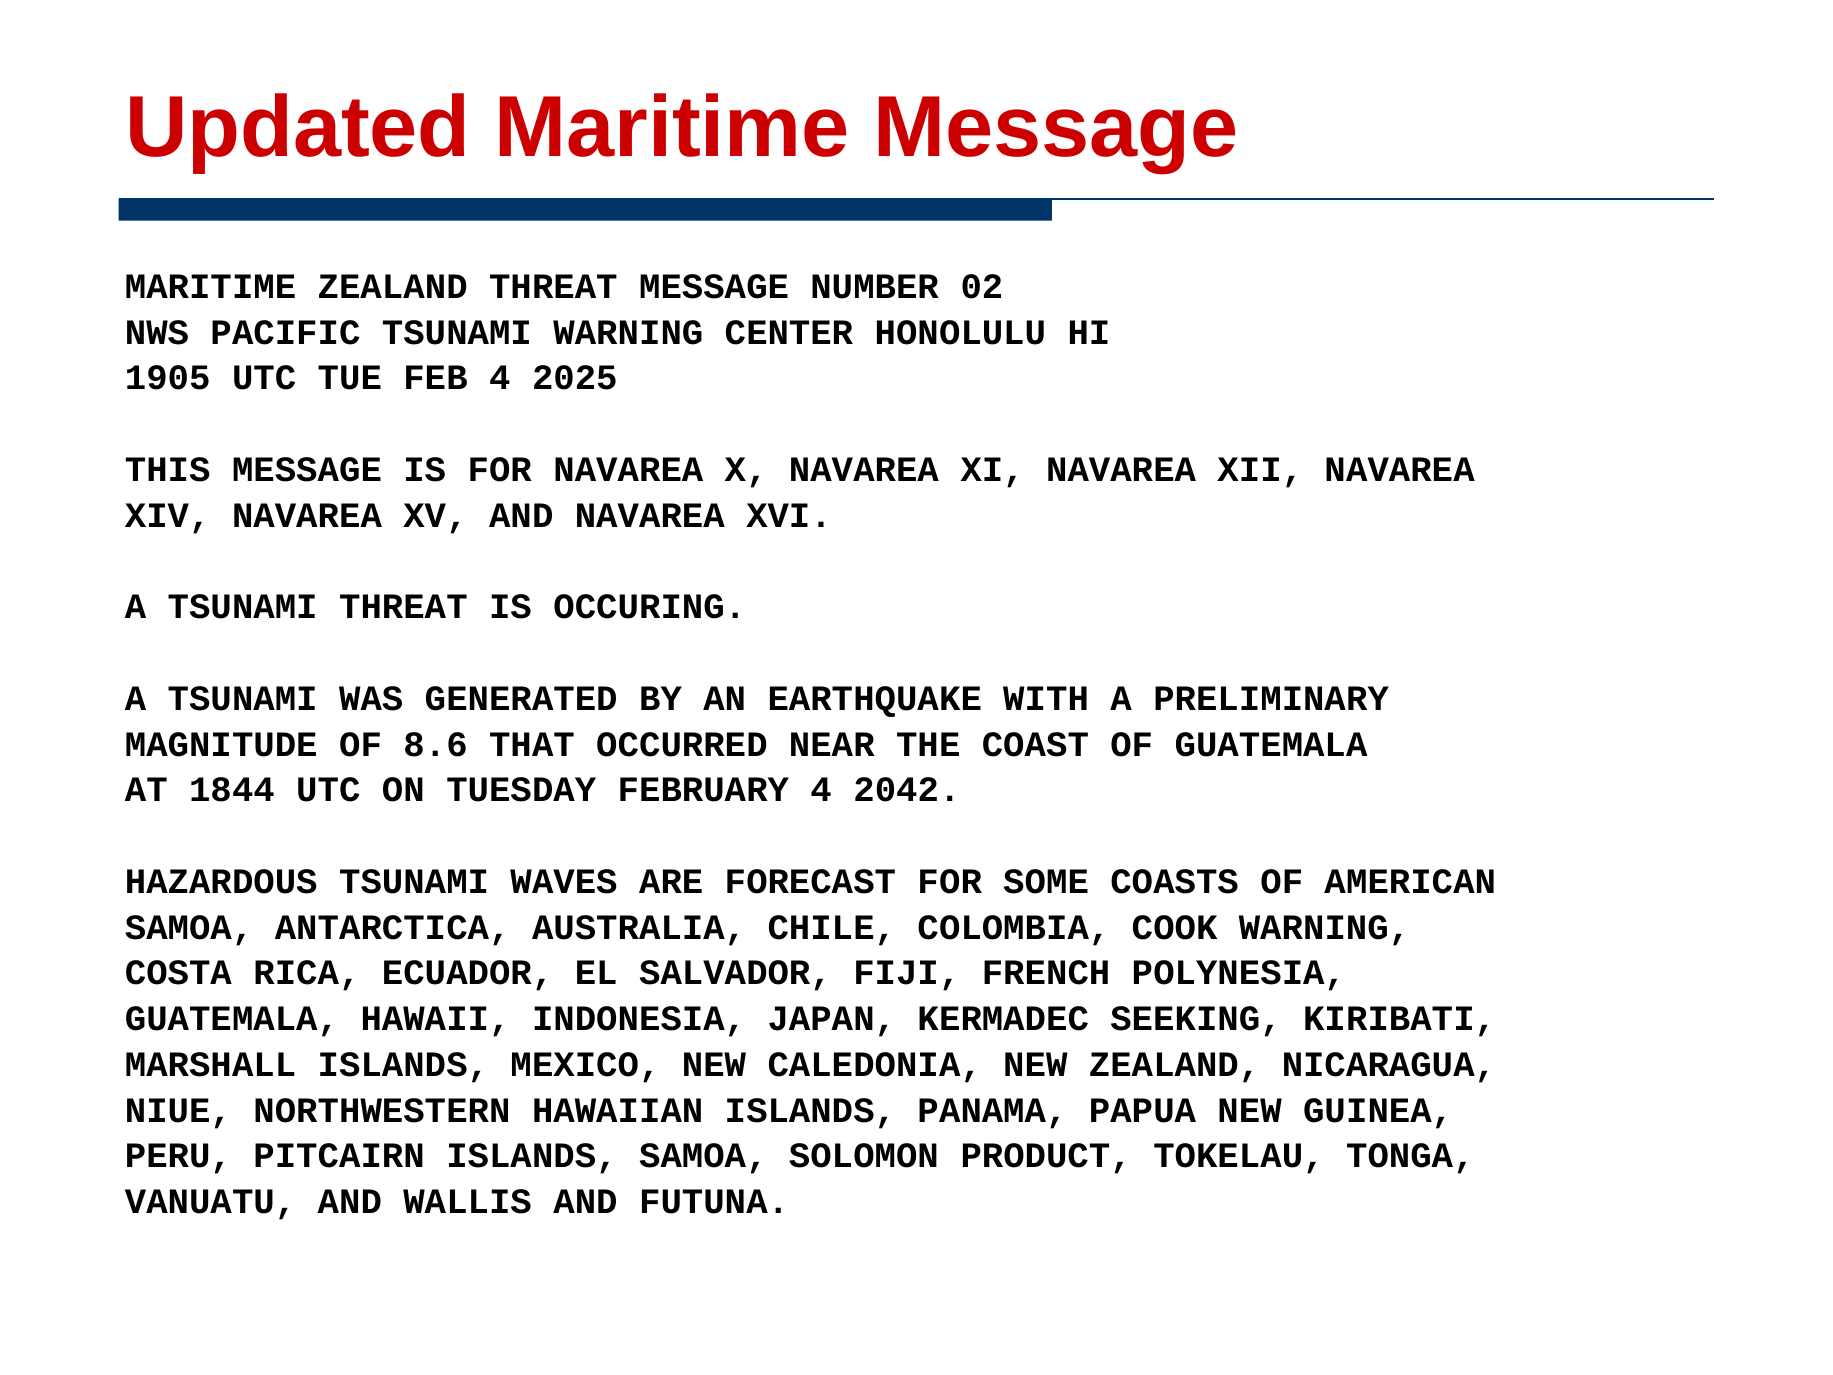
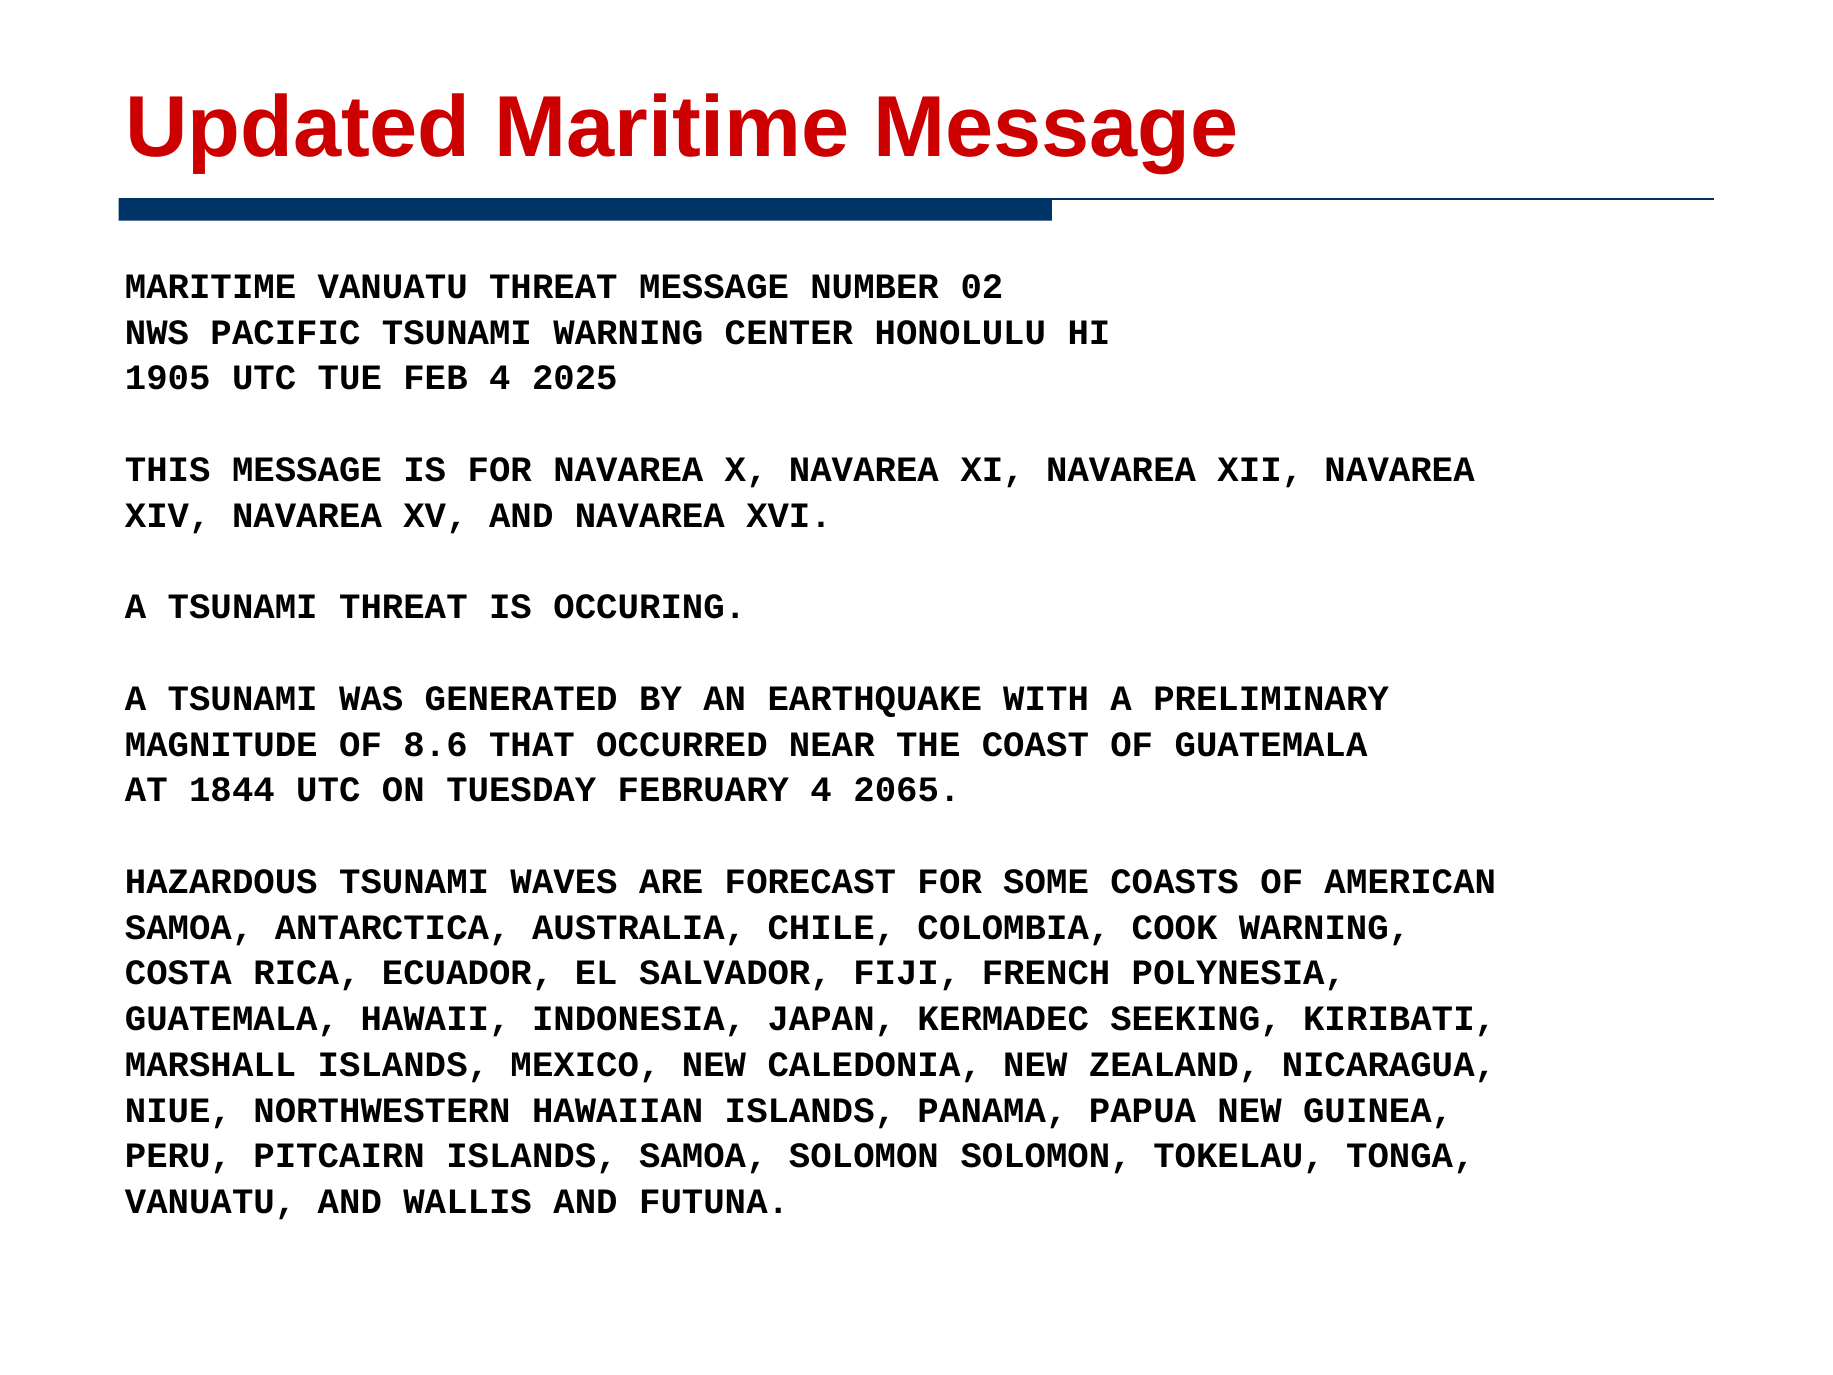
MARITIME ZEALAND: ZEALAND -> VANUATU
2042: 2042 -> 2065
SOLOMON PRODUCT: PRODUCT -> SOLOMON
